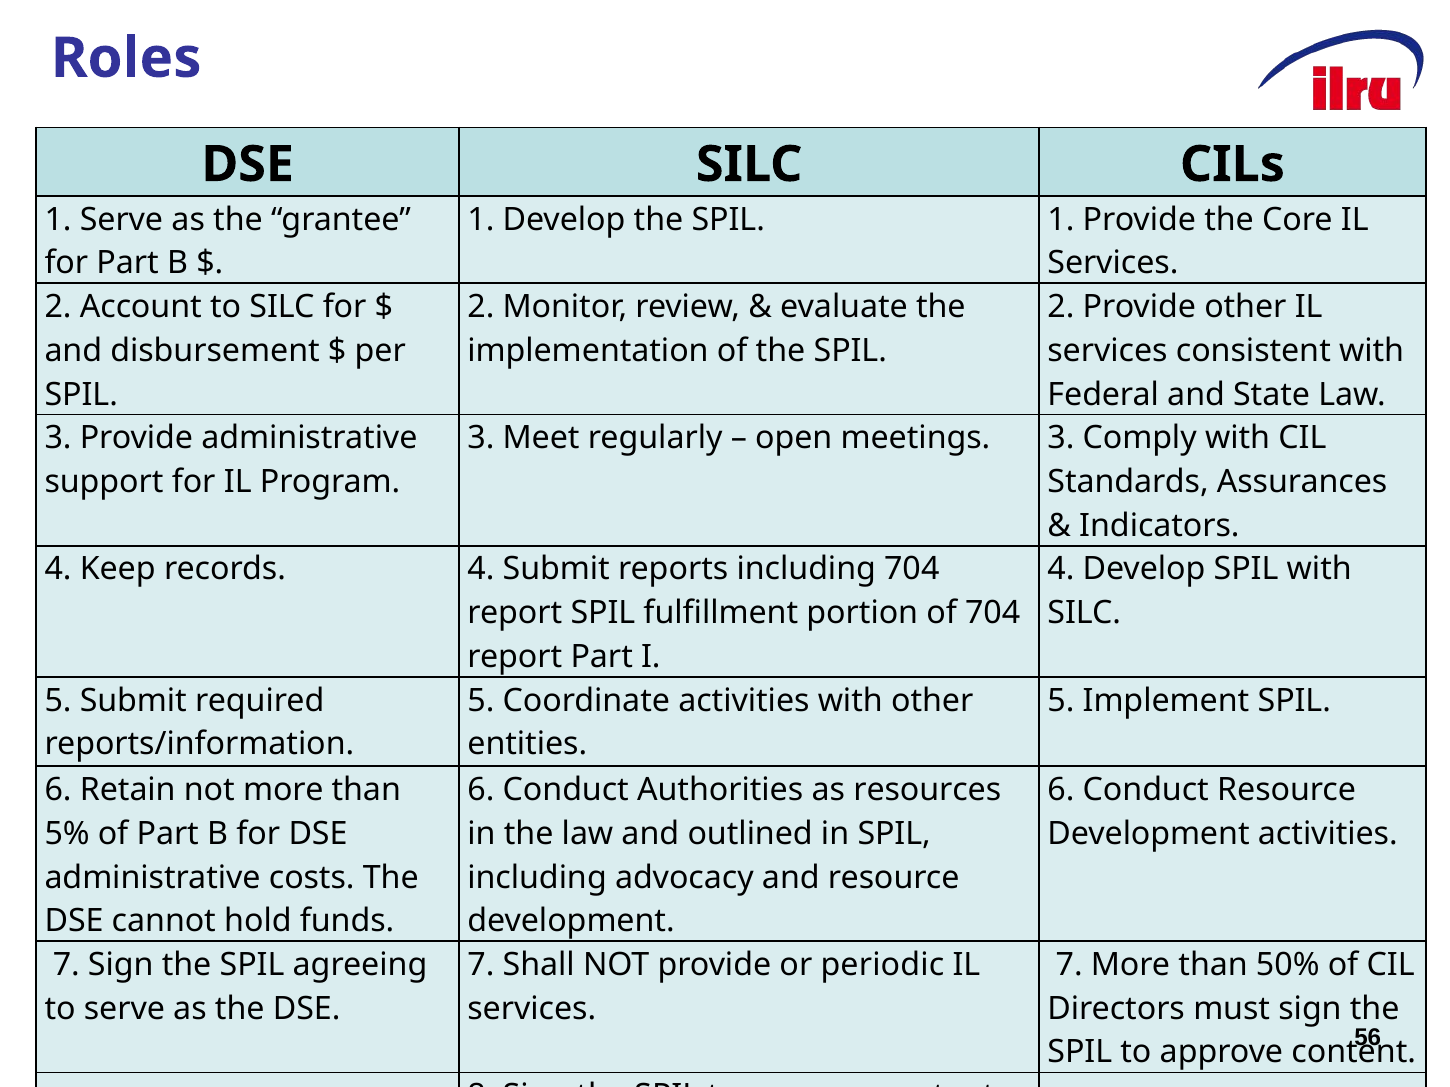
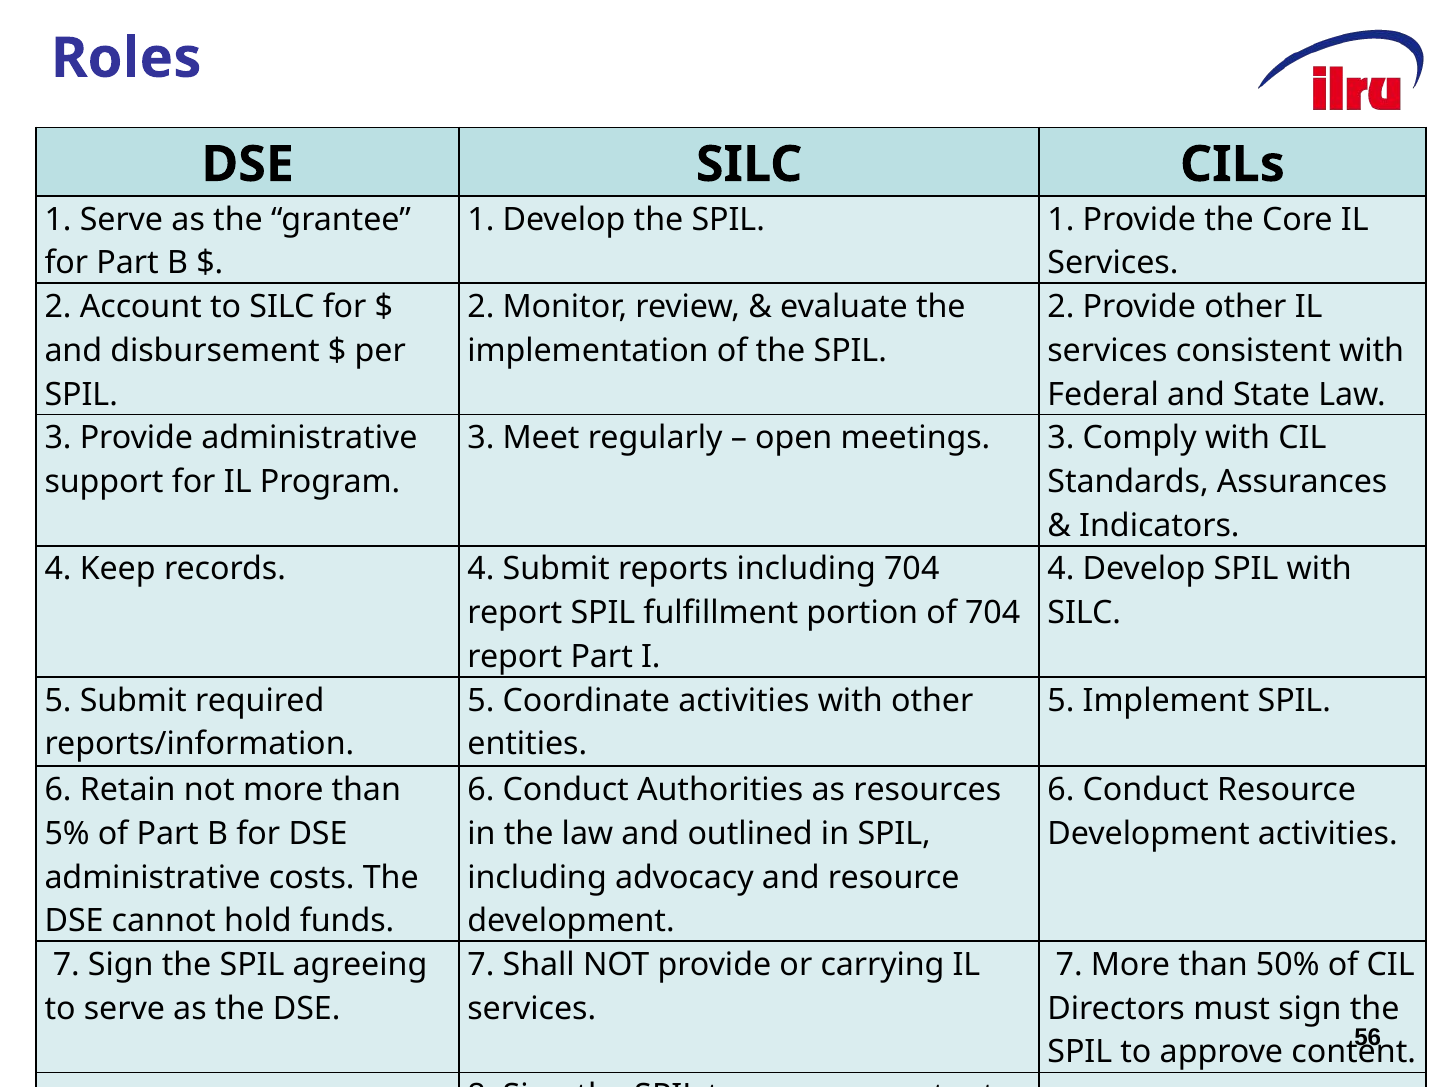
periodic: periodic -> carrying
